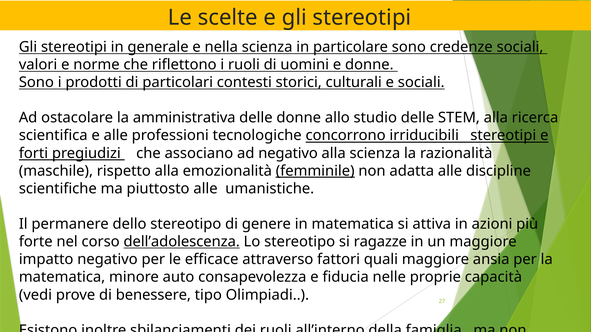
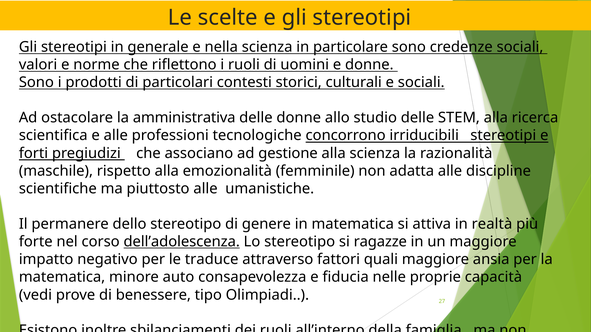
ad negativo: negativo -> gestione
femminile underline: present -> none
azioni: azioni -> realtà
efficace: efficace -> traduce
